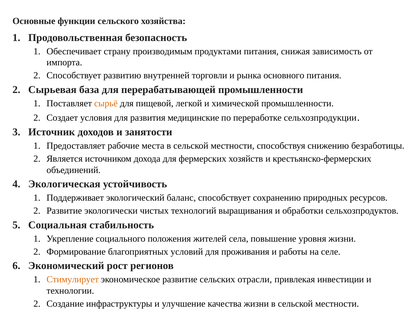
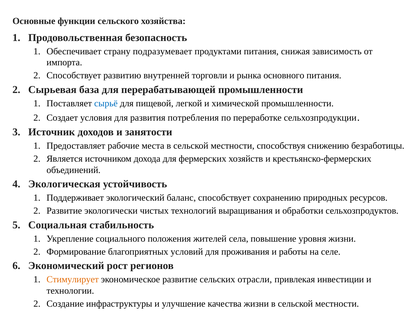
производимым: производимым -> подразумевает
сырьё colour: orange -> blue
медицинские: медицинские -> потребления
